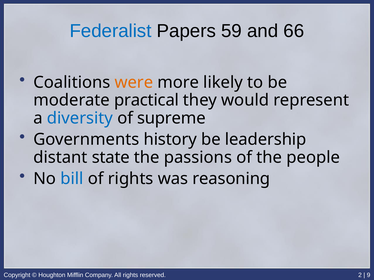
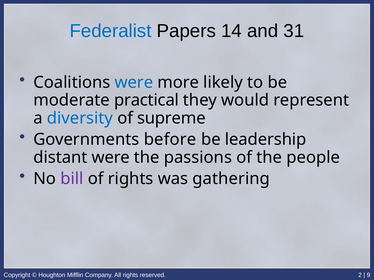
59: 59 -> 14
66: 66 -> 31
were at (134, 82) colour: orange -> blue
history: history -> before
distant state: state -> were
bill colour: blue -> purple
reasoning: reasoning -> gathering
